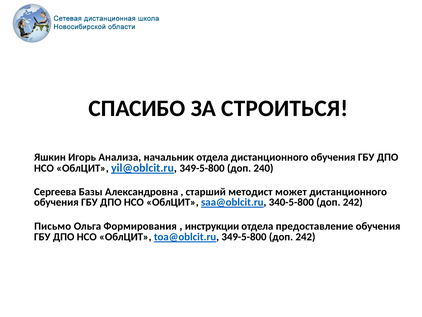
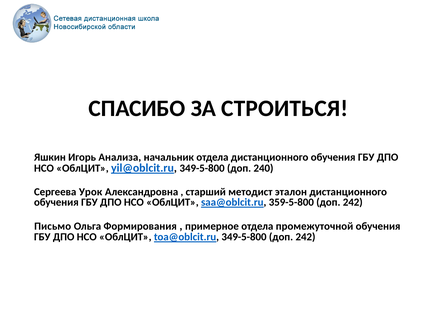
Базы: Базы -> Урок
может: может -> эталон
340-5-800: 340-5-800 -> 359-5-800
инструкции: инструкции -> примерное
предоставление: предоставление -> промежуточной
